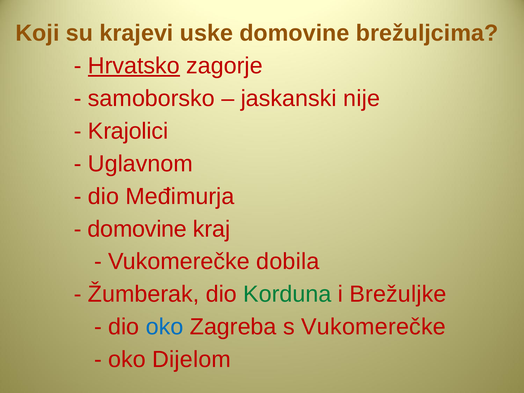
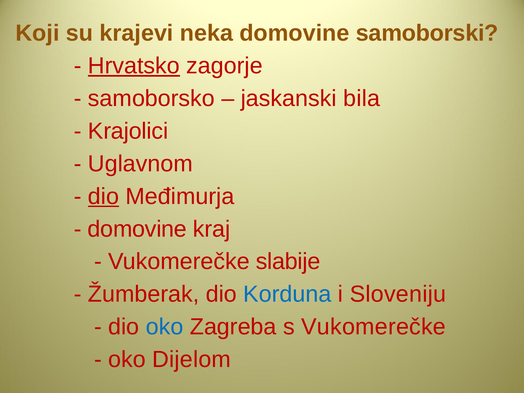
uske: uske -> neka
brežuljcima: brežuljcima -> samoborski
nije: nije -> bila
dio at (103, 196) underline: none -> present
dobila: dobila -> slabije
Korduna colour: green -> blue
Brežuljke: Brežuljke -> Sloveniju
